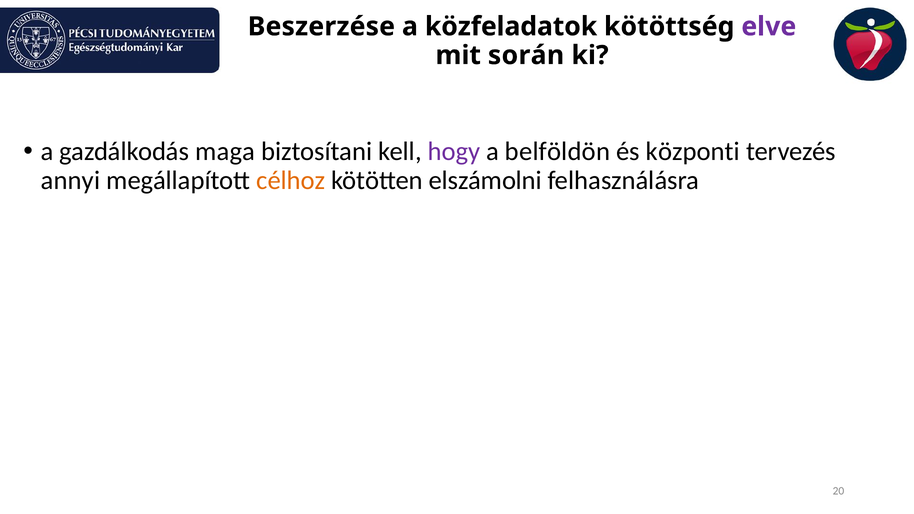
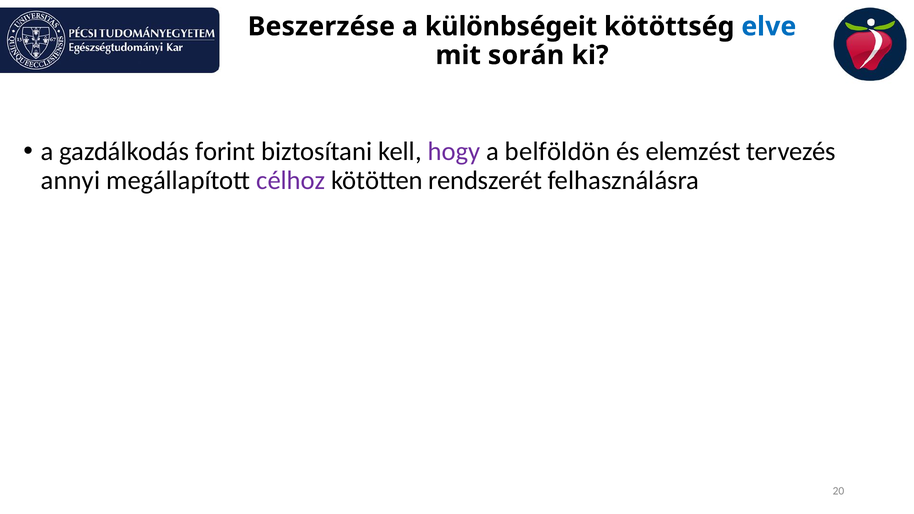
közfeladatok: közfeladatok -> különbségeit
elve colour: purple -> blue
maga: maga -> forint
központi: központi -> elemzést
célhoz colour: orange -> purple
elszámolni: elszámolni -> rendszerét
